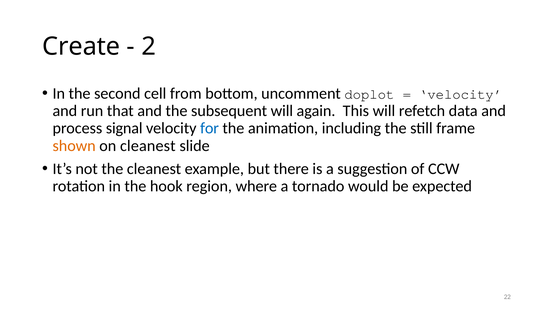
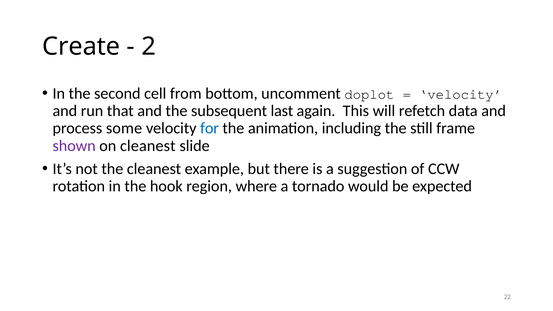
subsequent will: will -> last
signal: signal -> some
shown colour: orange -> purple
